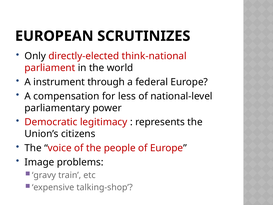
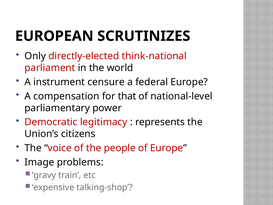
through: through -> censure
less: less -> that
